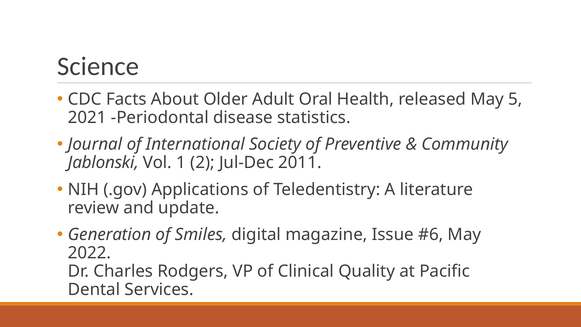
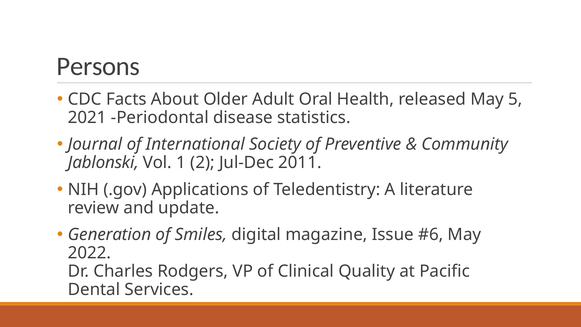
Science: Science -> Persons
